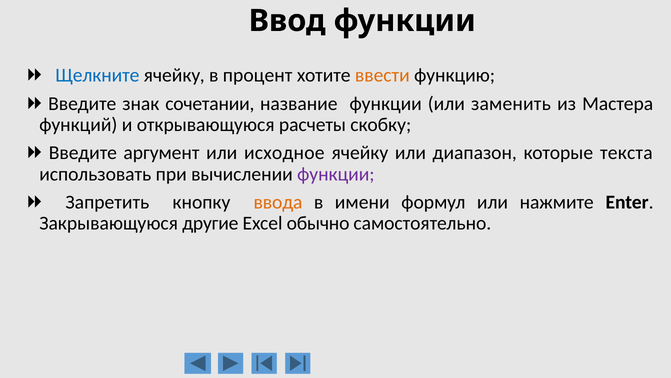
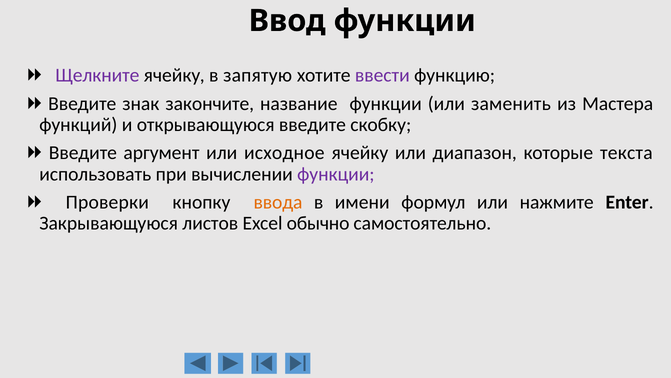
Щелкните colour: blue -> purple
процент: процент -> запятую
ввести colour: orange -> purple
сочетании: сочетании -> закончите
открывающуюся расчеты: расчеты -> введите
Запретить: Запретить -> Проверки
другие: другие -> листов
